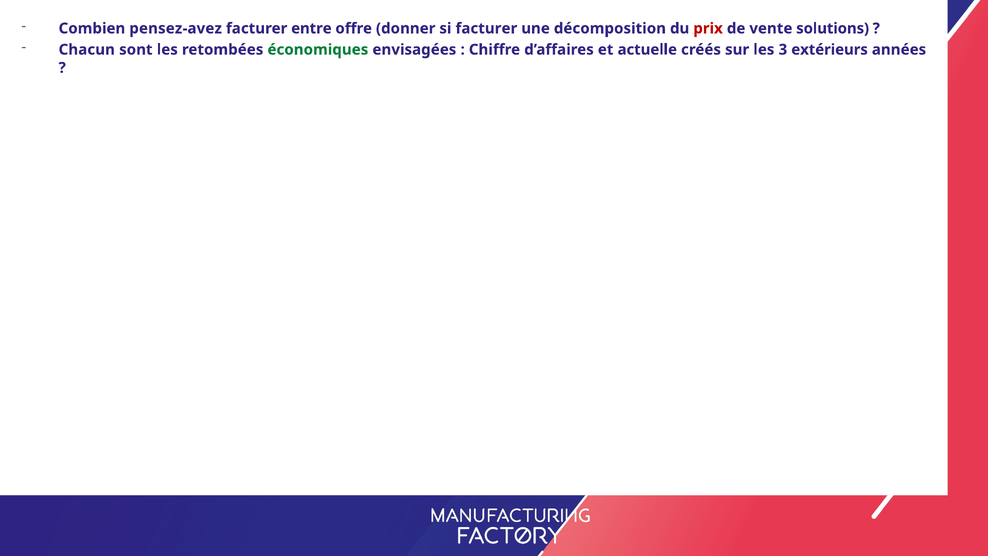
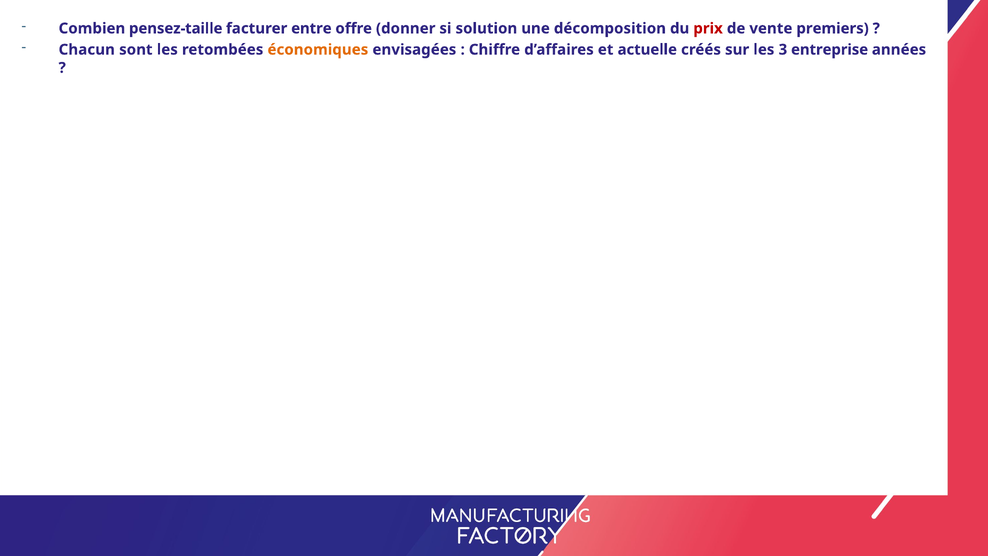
pensez-avez: pensez-avez -> pensez-taille
si facturer: facturer -> solution
solutions: solutions -> premiers
économiques colour: green -> orange
extérieurs: extérieurs -> entreprise
